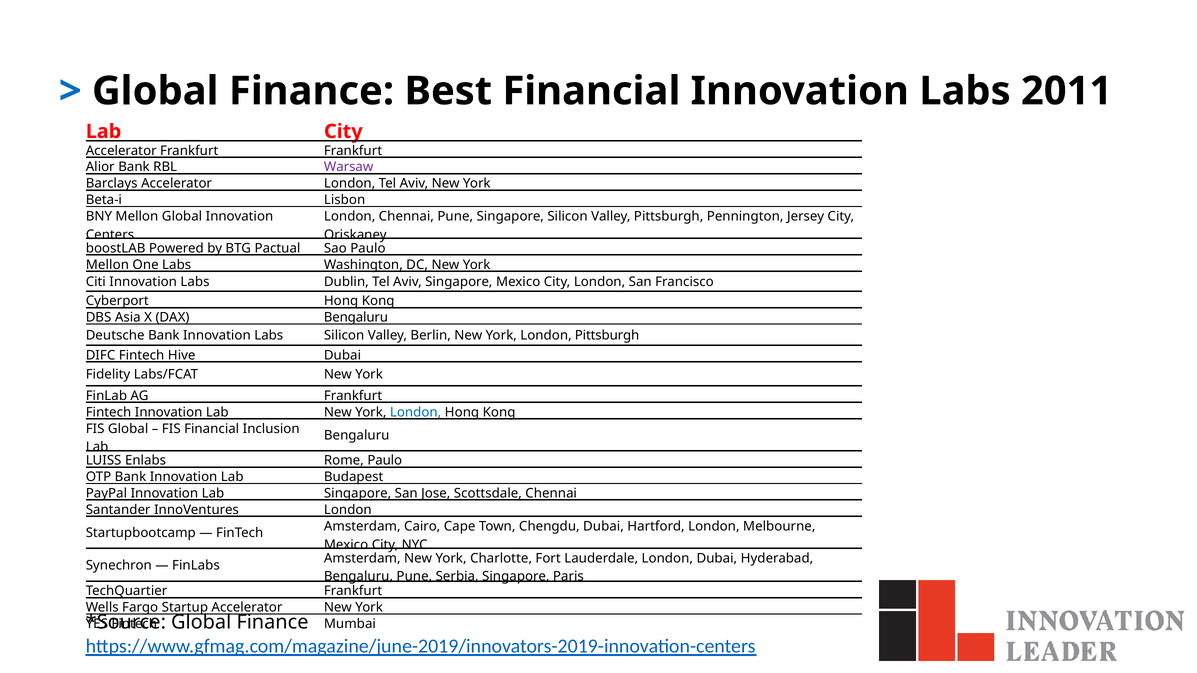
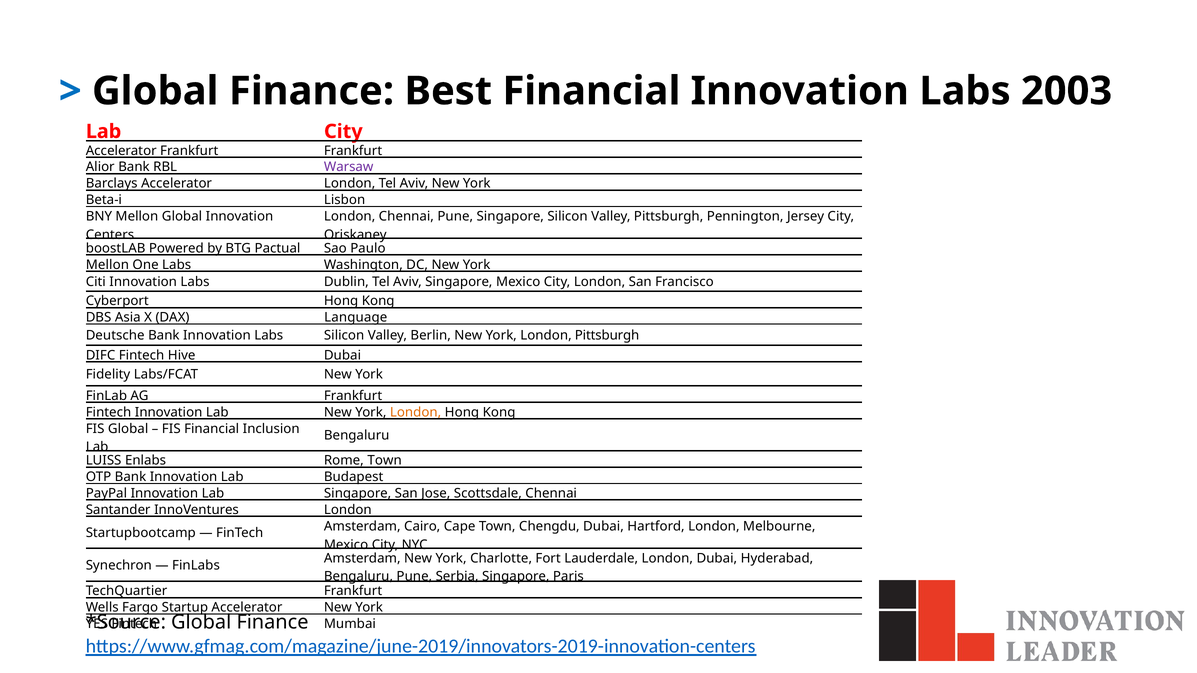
2011: 2011 -> 2003
DAX Bengaluru: Bengaluru -> Language
London at (416, 412) colour: blue -> orange
Rome Paulo: Paulo -> Town
